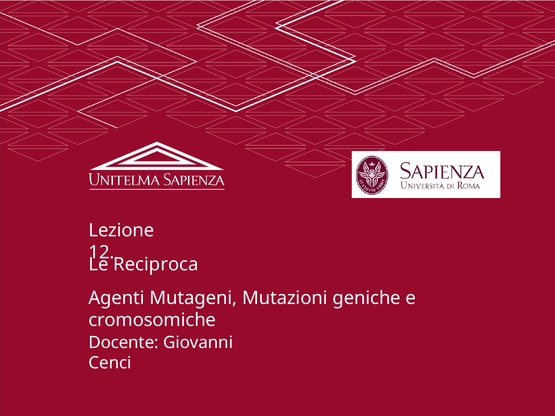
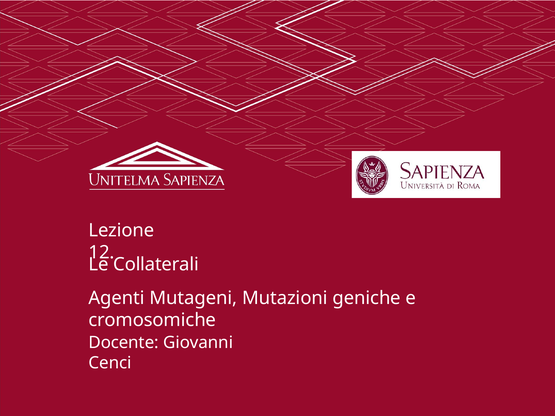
Reciproca: Reciproca -> Collaterali
